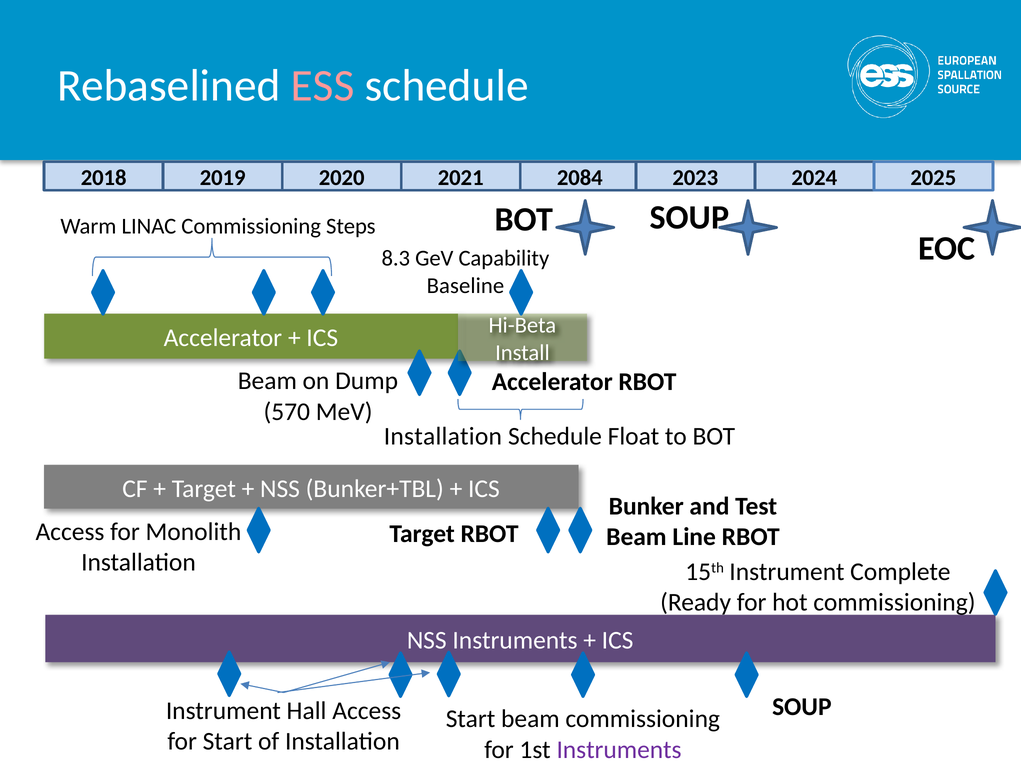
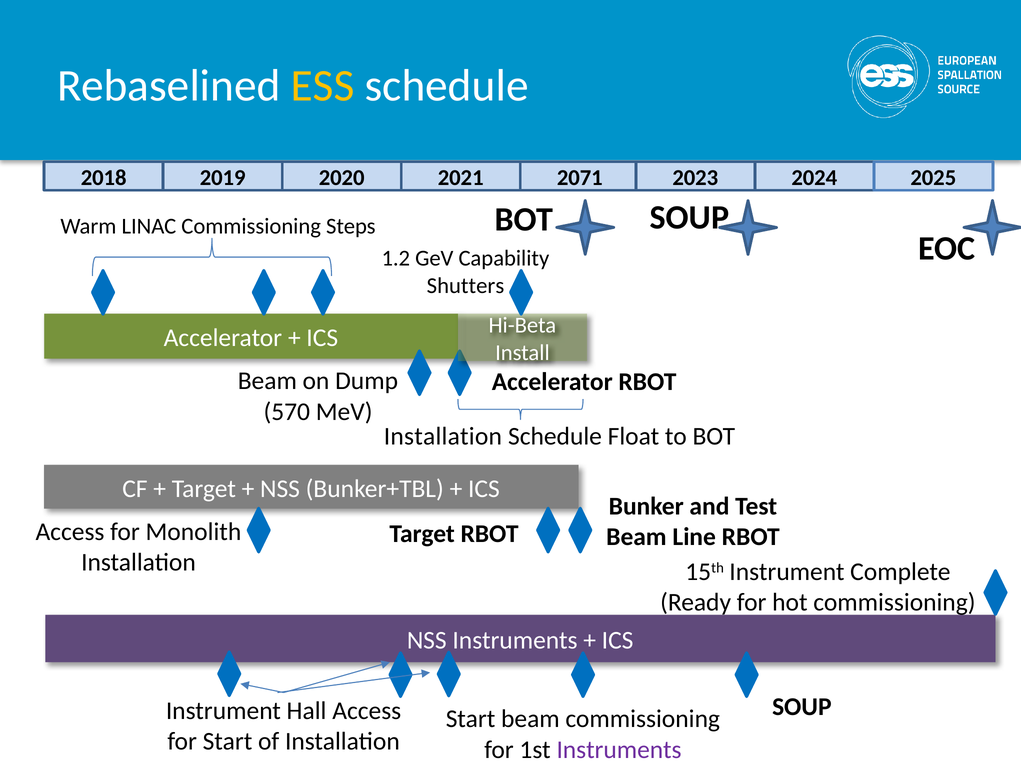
ESS colour: pink -> yellow
2084: 2084 -> 2071
8.3: 8.3 -> 1.2
Baseline: Baseline -> Shutters
